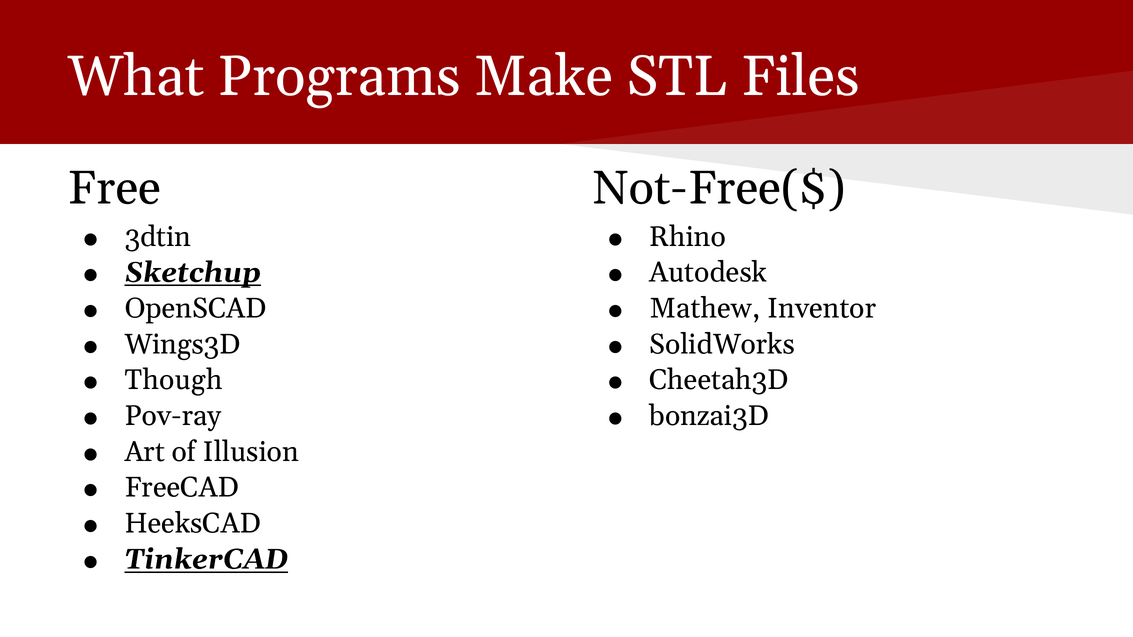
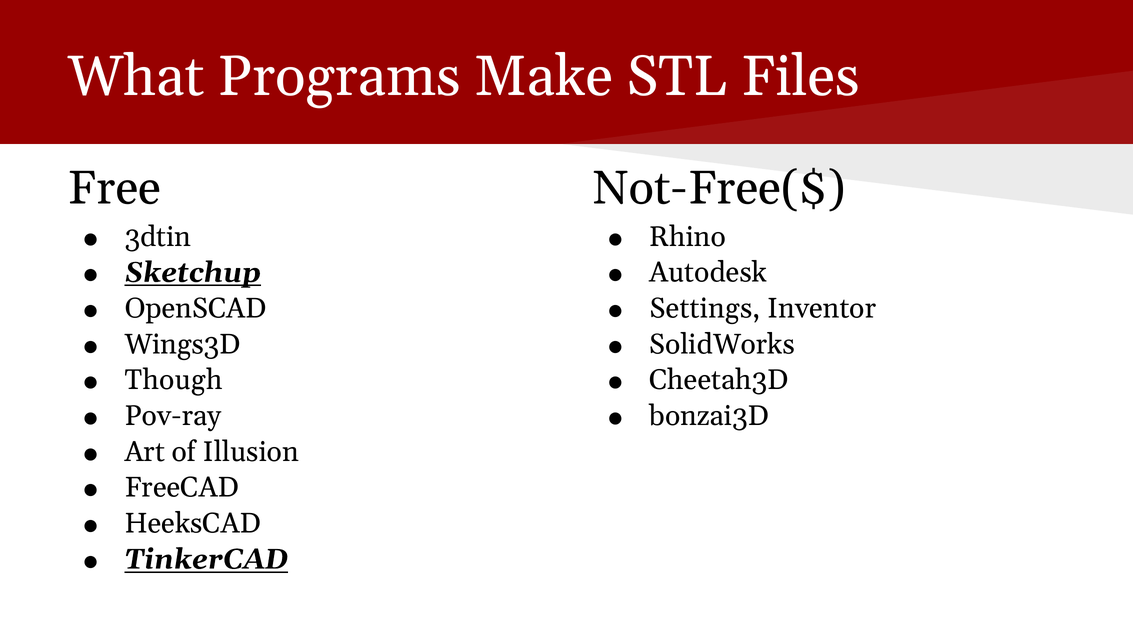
Mathew: Mathew -> Settings
